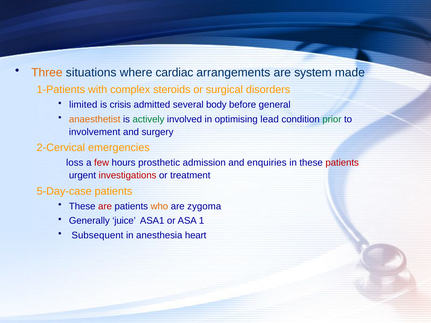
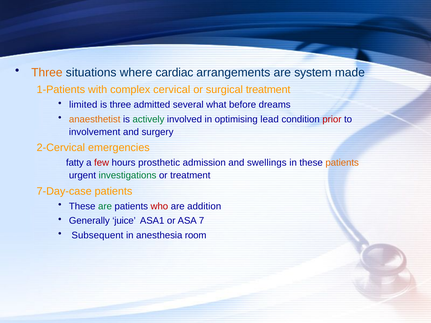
steroids: steroids -> cervical
surgical disorders: disorders -> treatment
is crisis: crisis -> three
body: body -> what
general: general -> dreams
prior colour: green -> red
loss: loss -> fatty
enquiries: enquiries -> swellings
patients at (342, 163) colour: red -> orange
investigations colour: red -> green
5-Day-case: 5-Day-case -> 7-Day-case
are at (105, 206) colour: red -> green
who colour: orange -> red
zygoma: zygoma -> addition
1: 1 -> 7
heart: heart -> room
